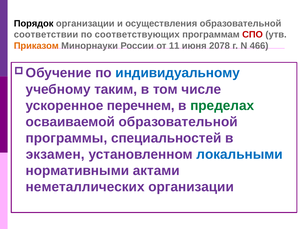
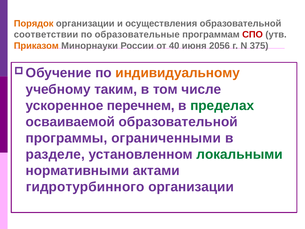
Порядок colour: black -> orange
соответствующих: соответствующих -> образовательные
11: 11 -> 40
2078: 2078 -> 2056
466: 466 -> 375
индивидуальному colour: blue -> orange
специальностей: специальностей -> ограниченными
экзамен: экзамен -> разделе
локальными colour: blue -> green
неметаллических: неметаллических -> гидротурбинного
